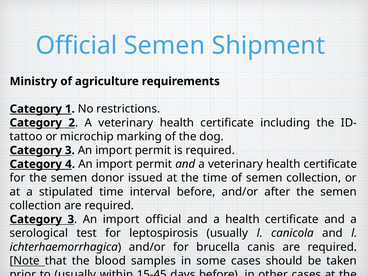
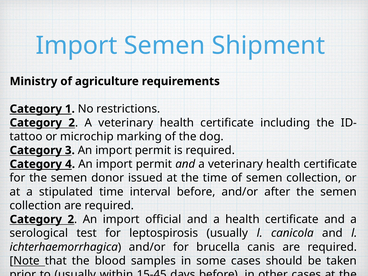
Official at (77, 46): Official -> Import
3 at (71, 219): 3 -> 2
